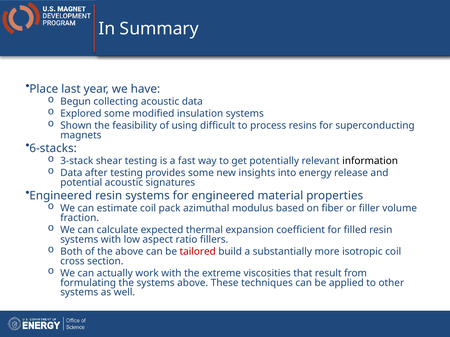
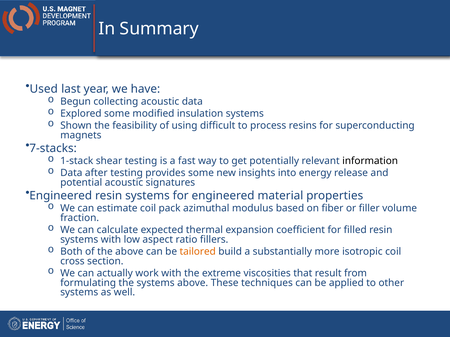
Place: Place -> Used
6-stacks: 6-stacks -> 7-stacks
3-stack: 3-stack -> 1-stack
tailored colour: red -> orange
